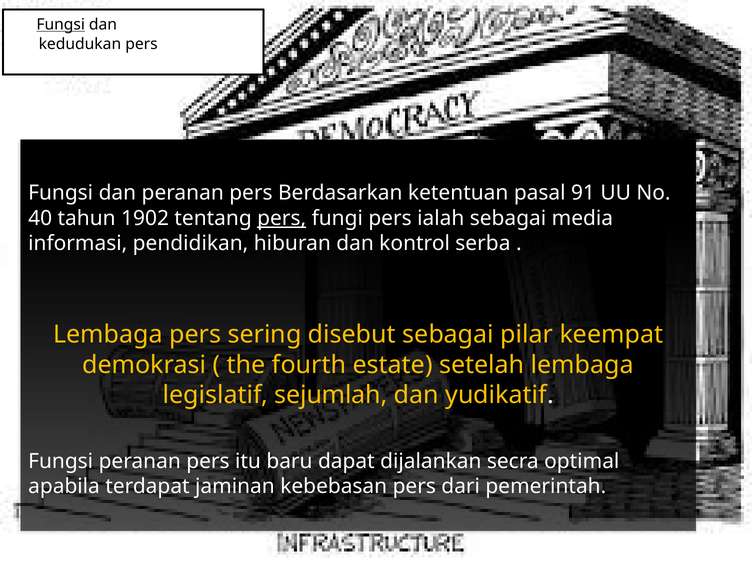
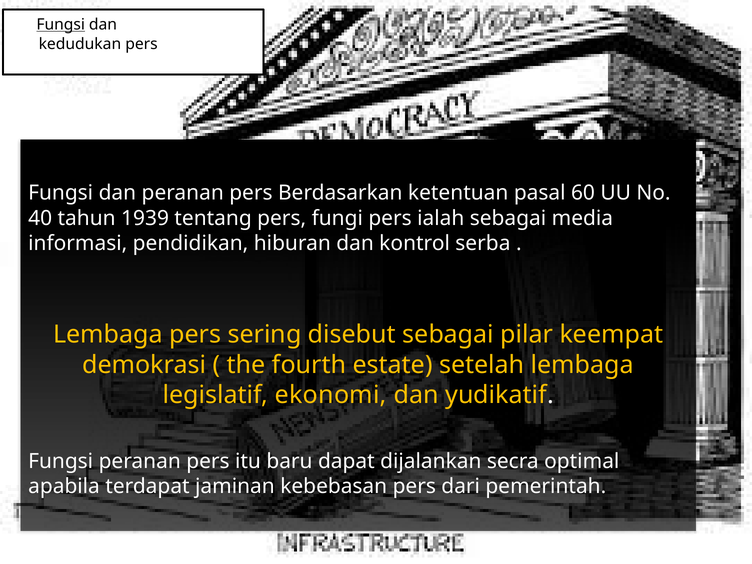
91: 91 -> 60
1902: 1902 -> 1939
pers at (282, 218) underline: present -> none
sejumlah: sejumlah -> ekonomi
